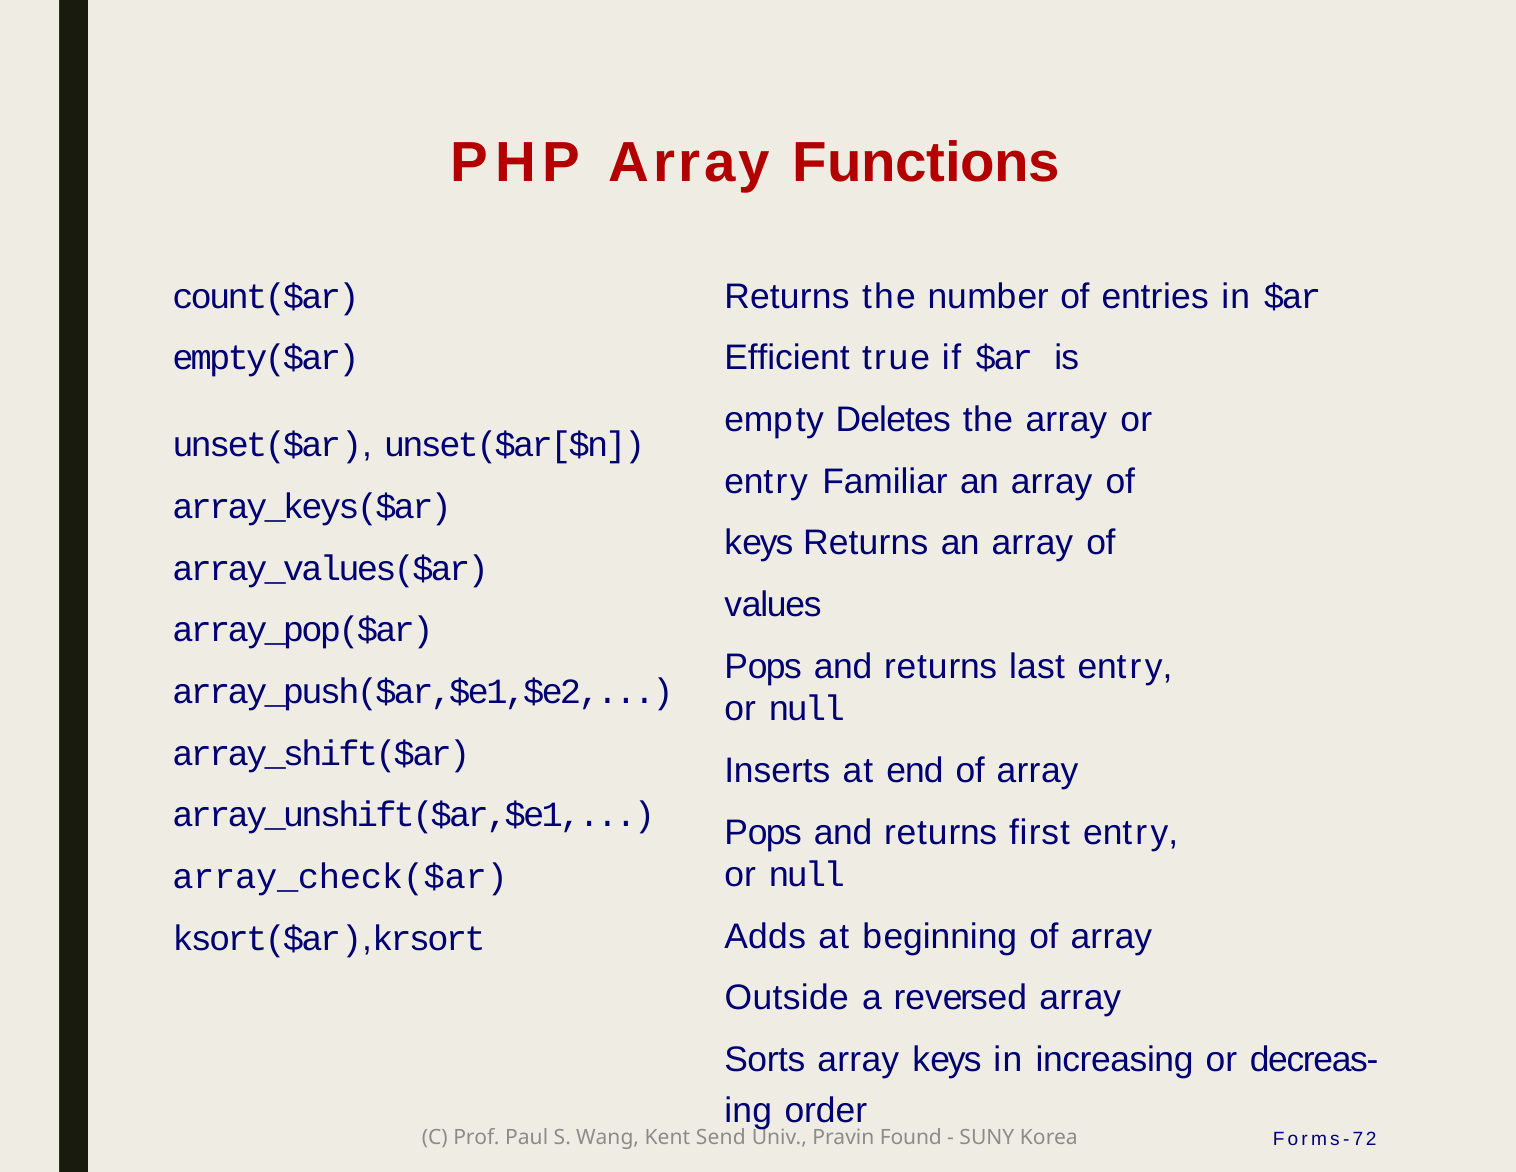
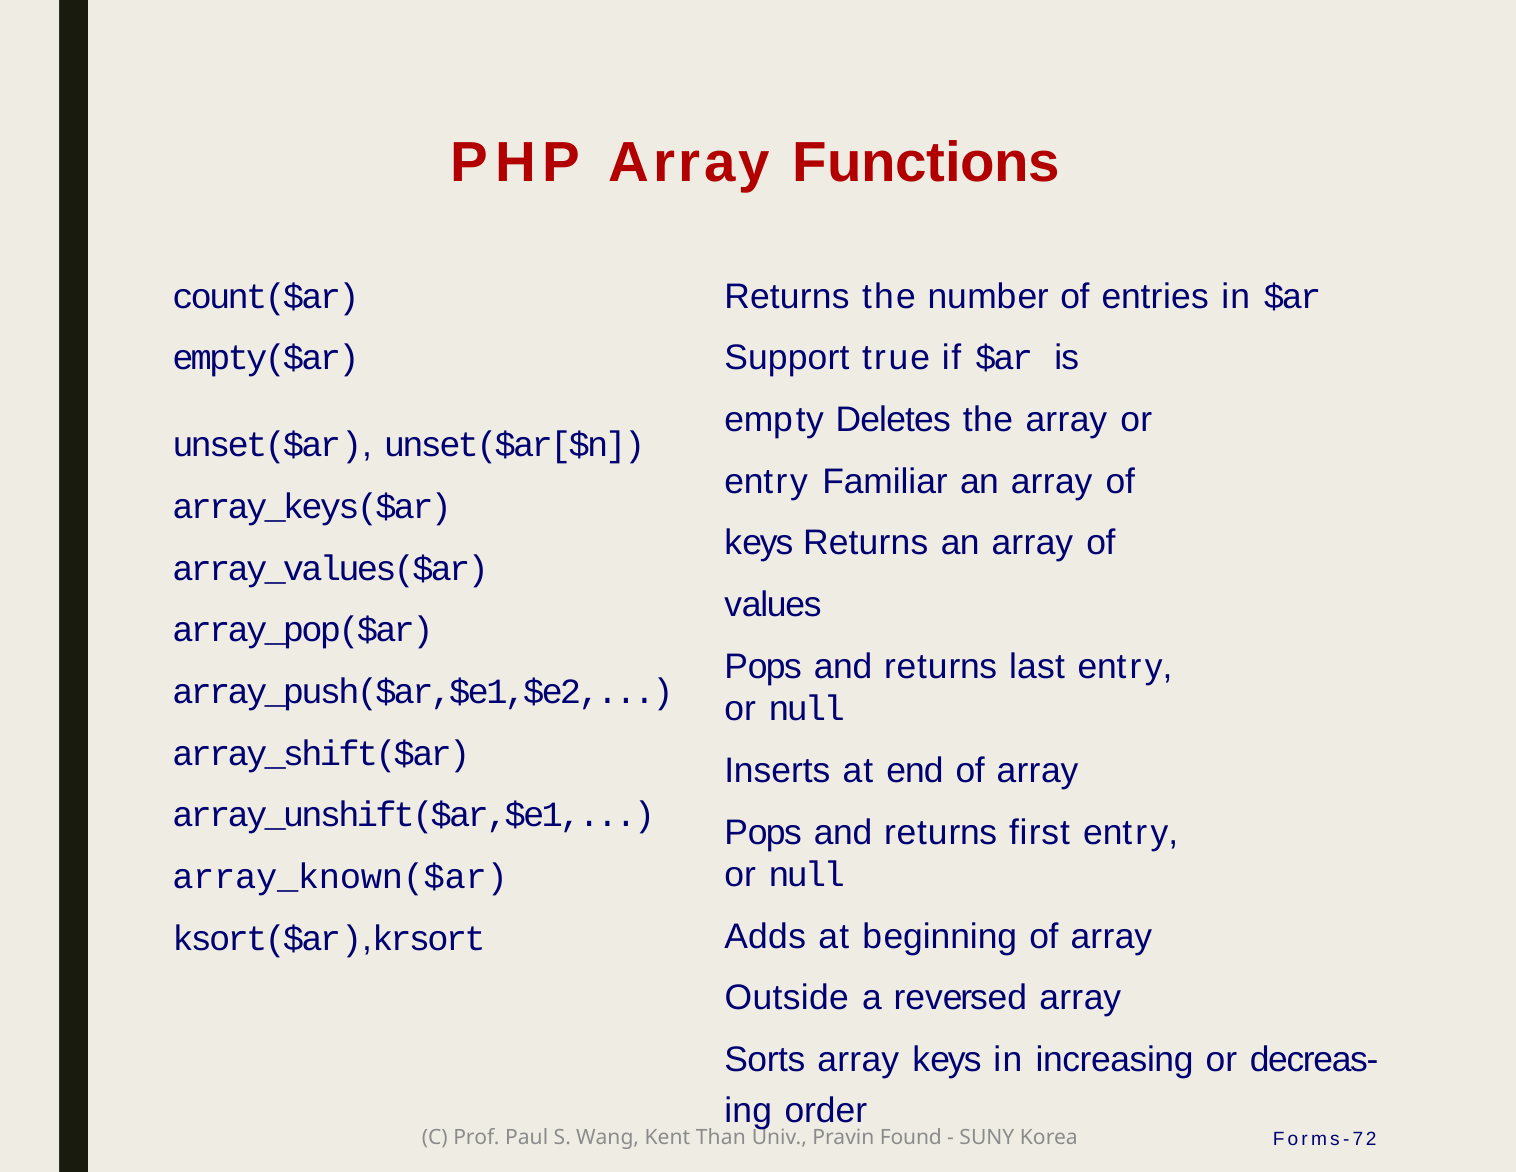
Efficient: Efficient -> Support
array_check($ar: array_check($ar -> array_known($ar
Send: Send -> Than
